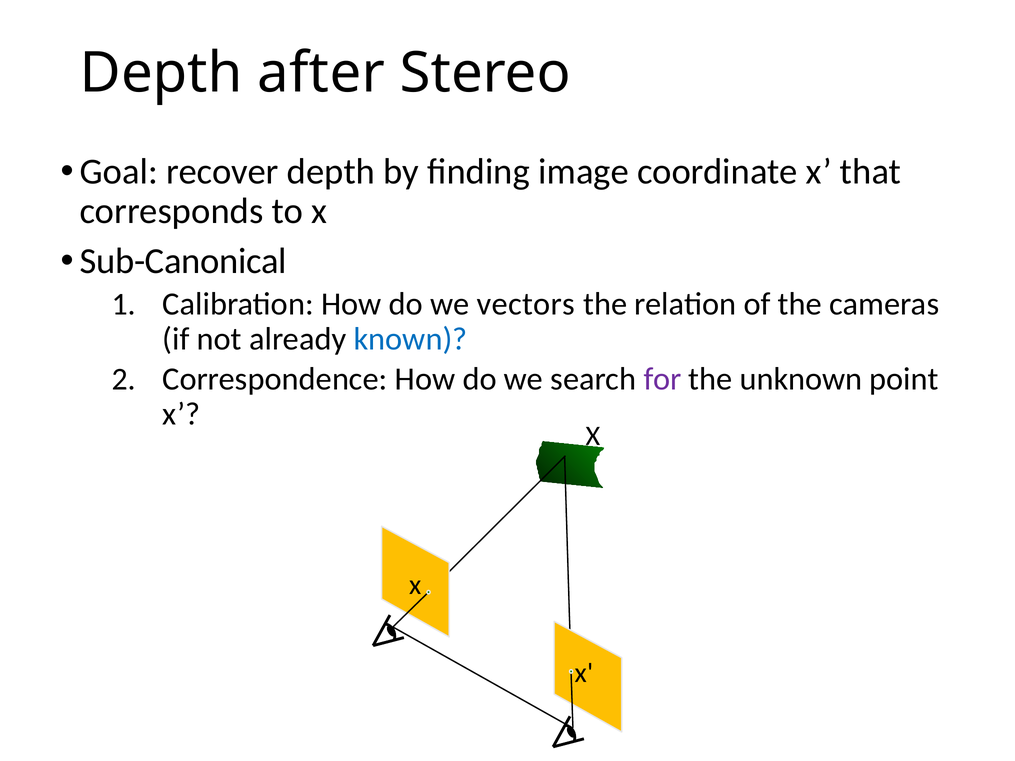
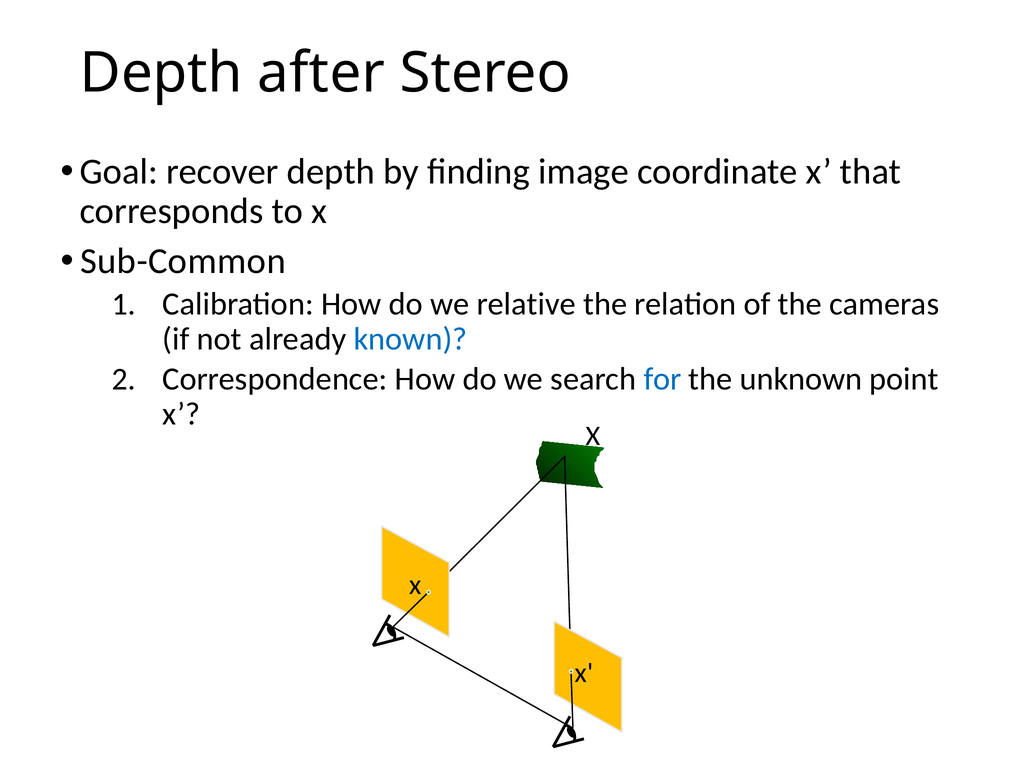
Sub-Canonical: Sub-Canonical -> Sub-Common
vectors: vectors -> relative
for colour: purple -> blue
